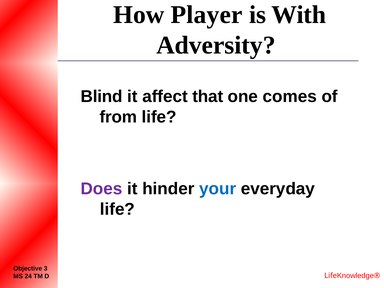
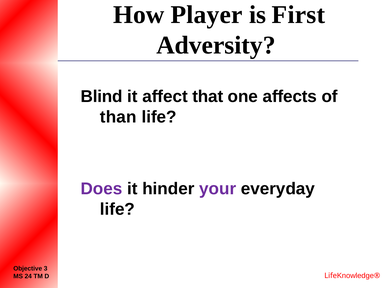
With: With -> First
comes: comes -> affects
from: from -> than
your colour: blue -> purple
